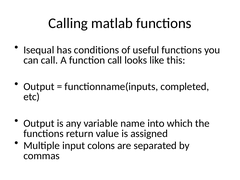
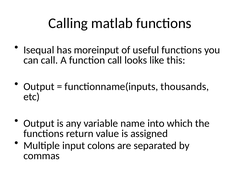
conditions: conditions -> moreinput
completed: completed -> thousands
